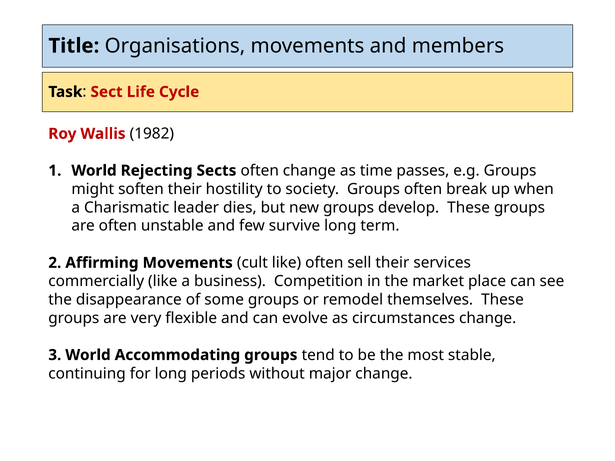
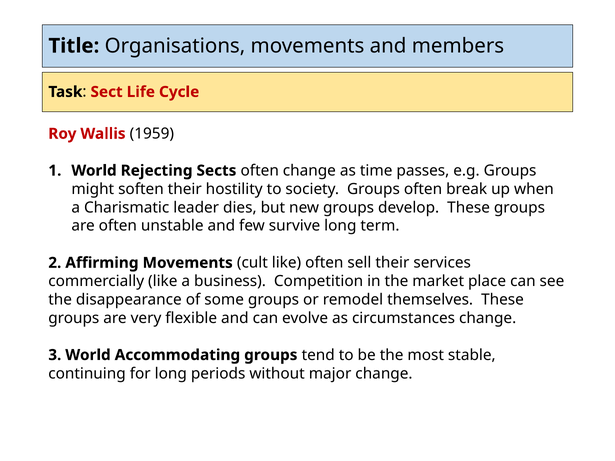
1982: 1982 -> 1959
